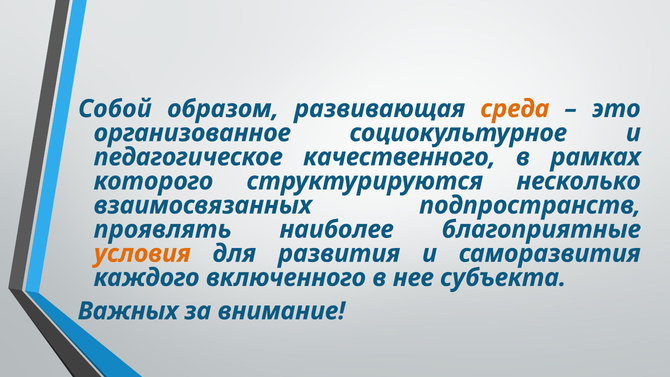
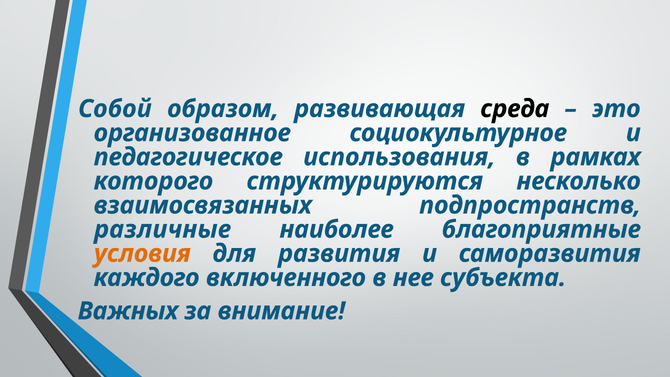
среда colour: orange -> black
качественного: качественного -> использования
проявлять: проявлять -> различные
